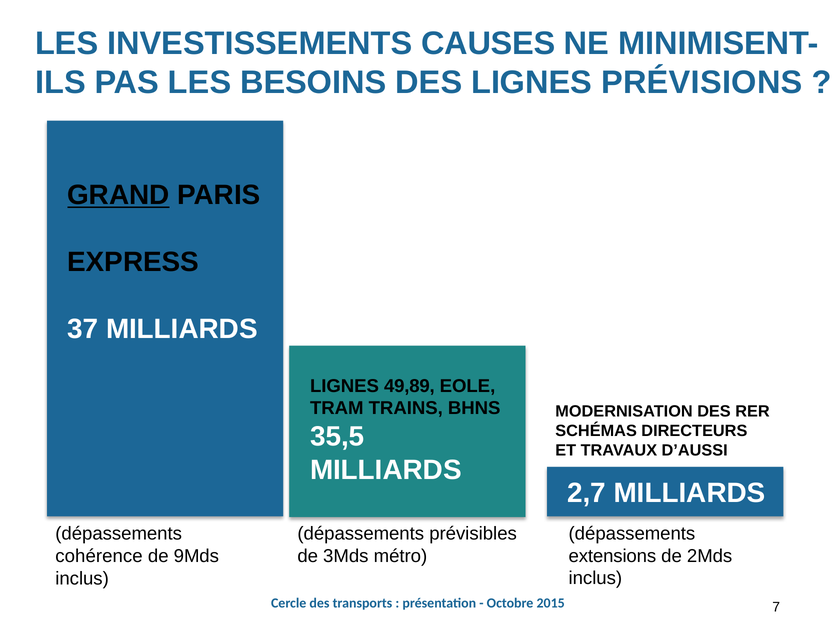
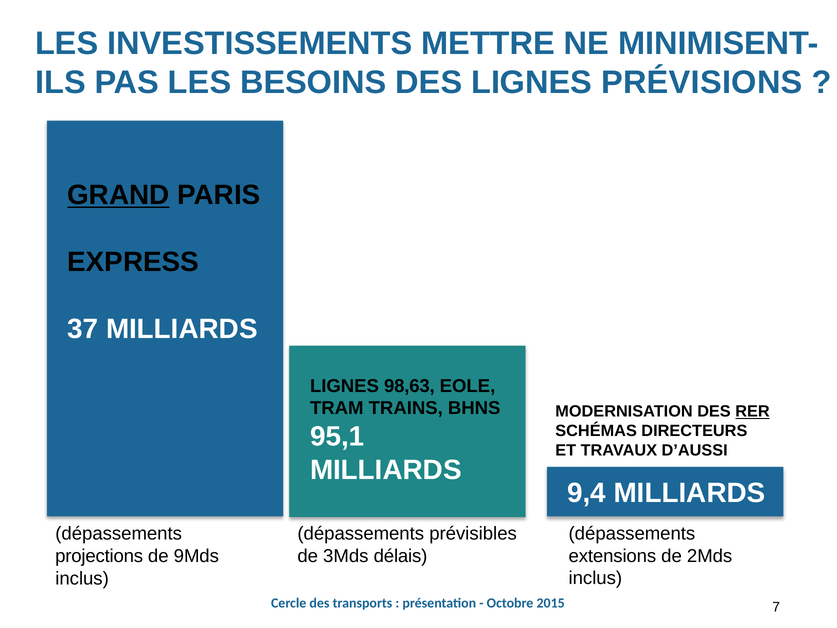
CAUSES: CAUSES -> METTRE
49,89: 49,89 -> 98,63
RER underline: none -> present
35,5: 35,5 -> 95,1
2,7: 2,7 -> 9,4
métro: métro -> délais
cohérence: cohérence -> projections
